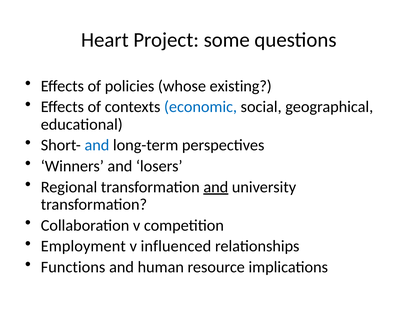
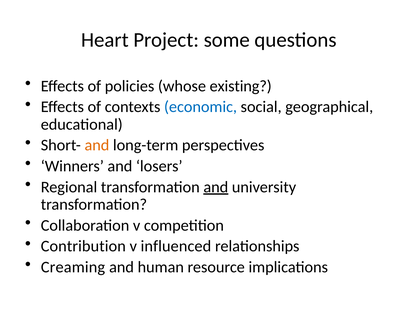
and at (97, 145) colour: blue -> orange
Employment: Employment -> Contribution
Functions: Functions -> Creaming
